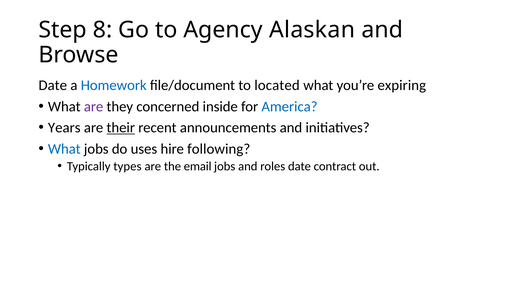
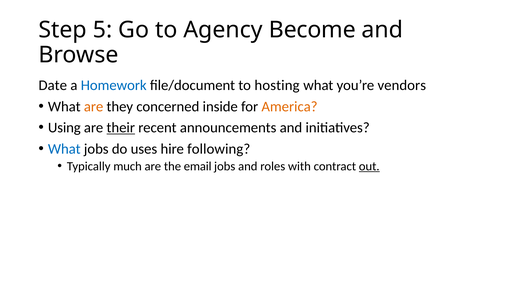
8: 8 -> 5
Alaskan: Alaskan -> Become
located: located -> hosting
expiring: expiring -> vendors
are at (94, 107) colour: purple -> orange
America colour: blue -> orange
Years: Years -> Using
types: types -> much
roles date: date -> with
out underline: none -> present
